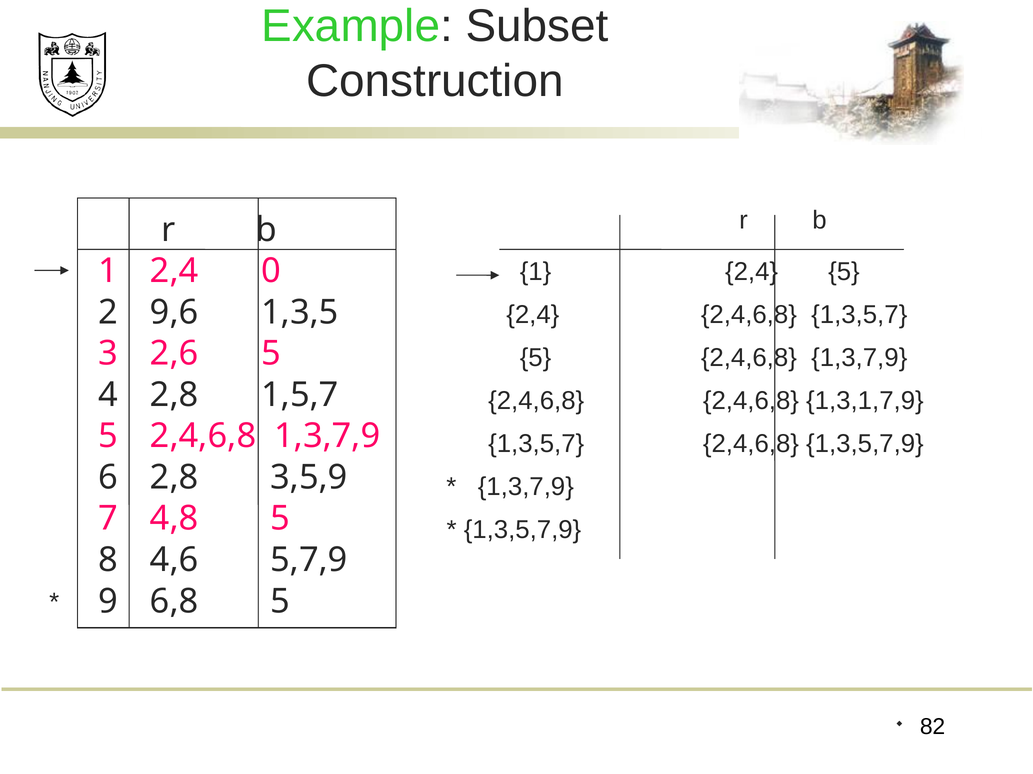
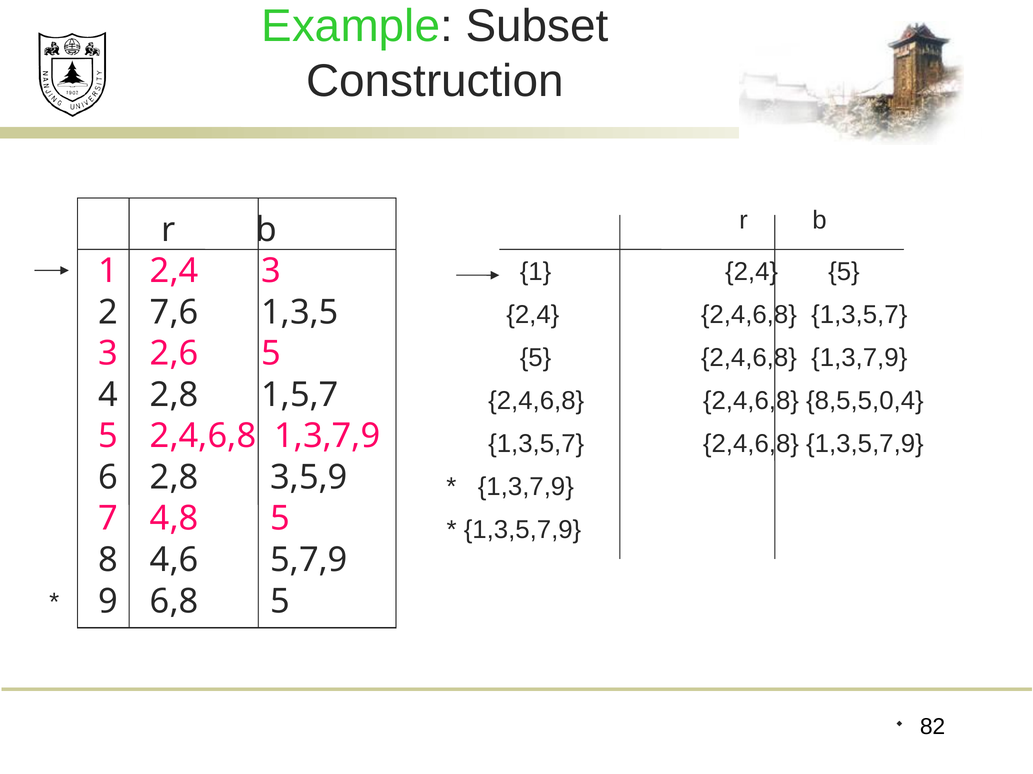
2,4 0: 0 -> 3
9,6: 9,6 -> 7,6
1,3,1,7,9: 1,3,1,7,9 -> 8,5,5,0,4
